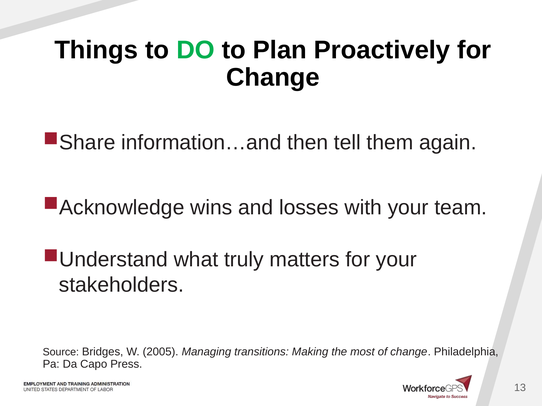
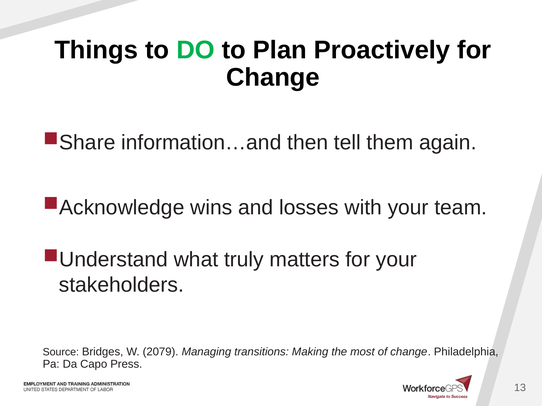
2005: 2005 -> 2079
